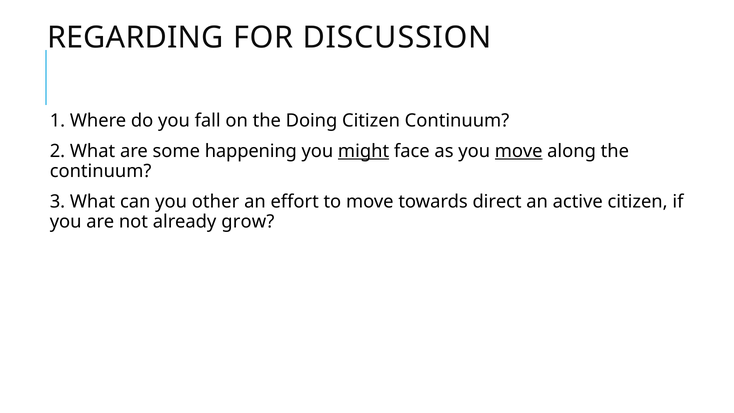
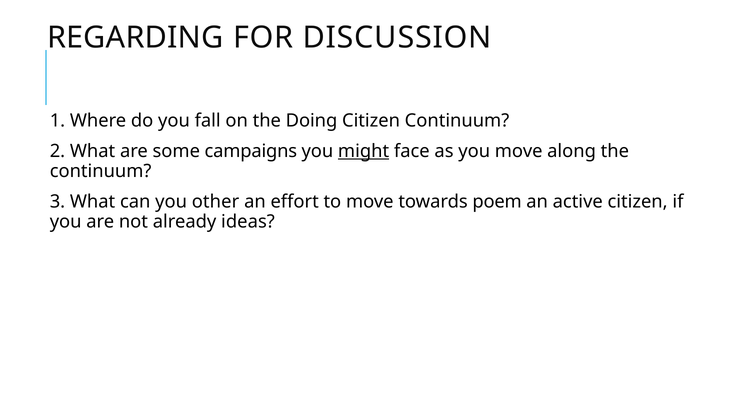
happening: happening -> campaigns
move at (519, 151) underline: present -> none
direct: direct -> poem
grow: grow -> ideas
